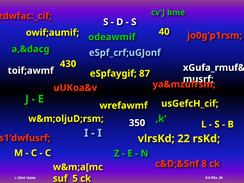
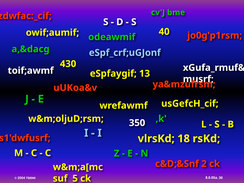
87: 87 -> 13
22: 22 -> 18
8: 8 -> 2
